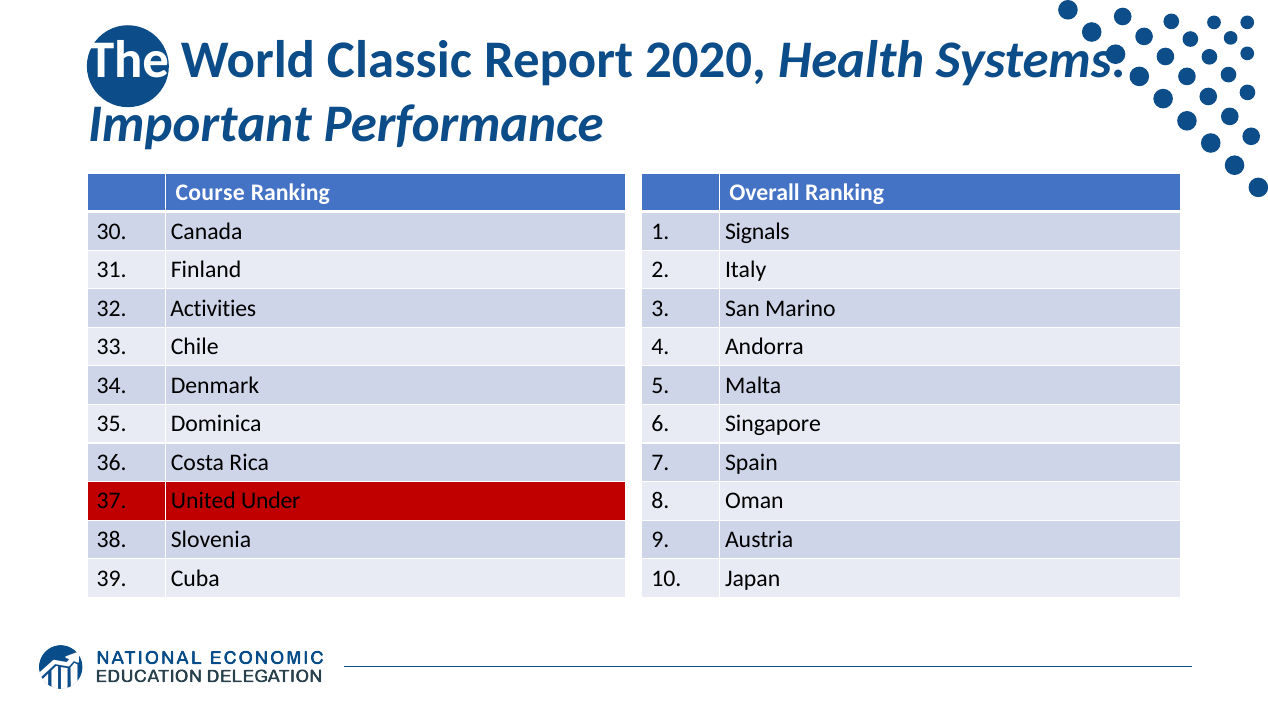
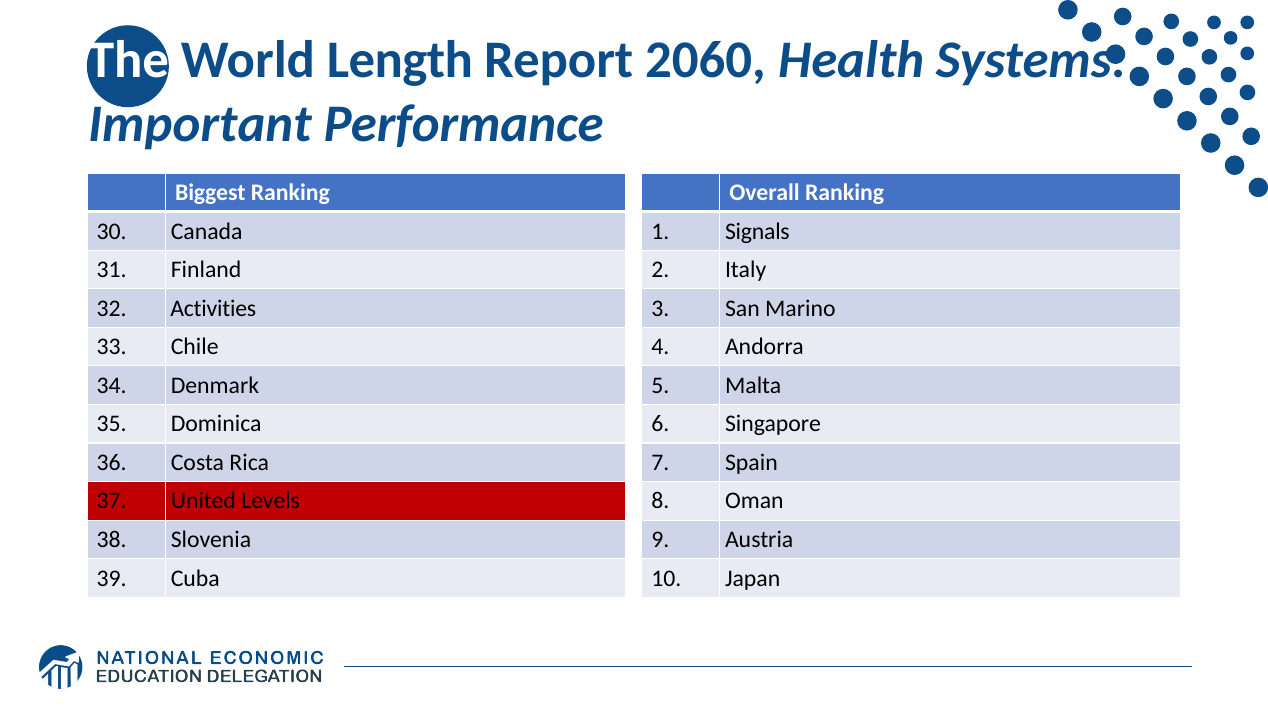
Classic: Classic -> Length
2020: 2020 -> 2060
Course: Course -> Biggest
Under: Under -> Levels
